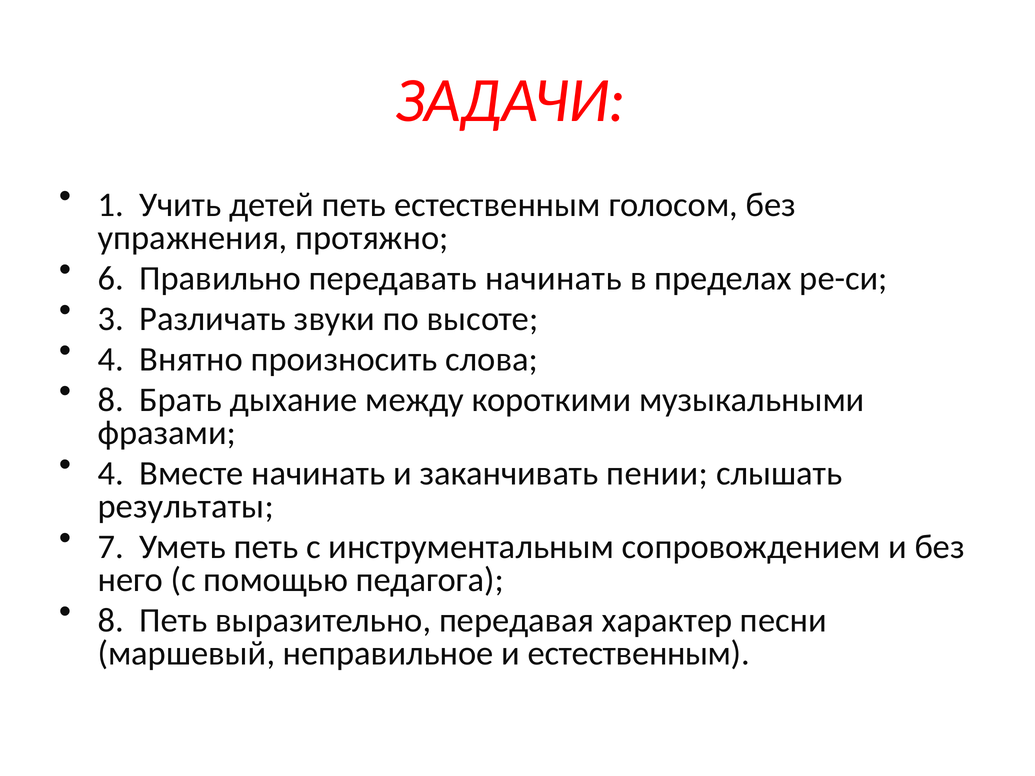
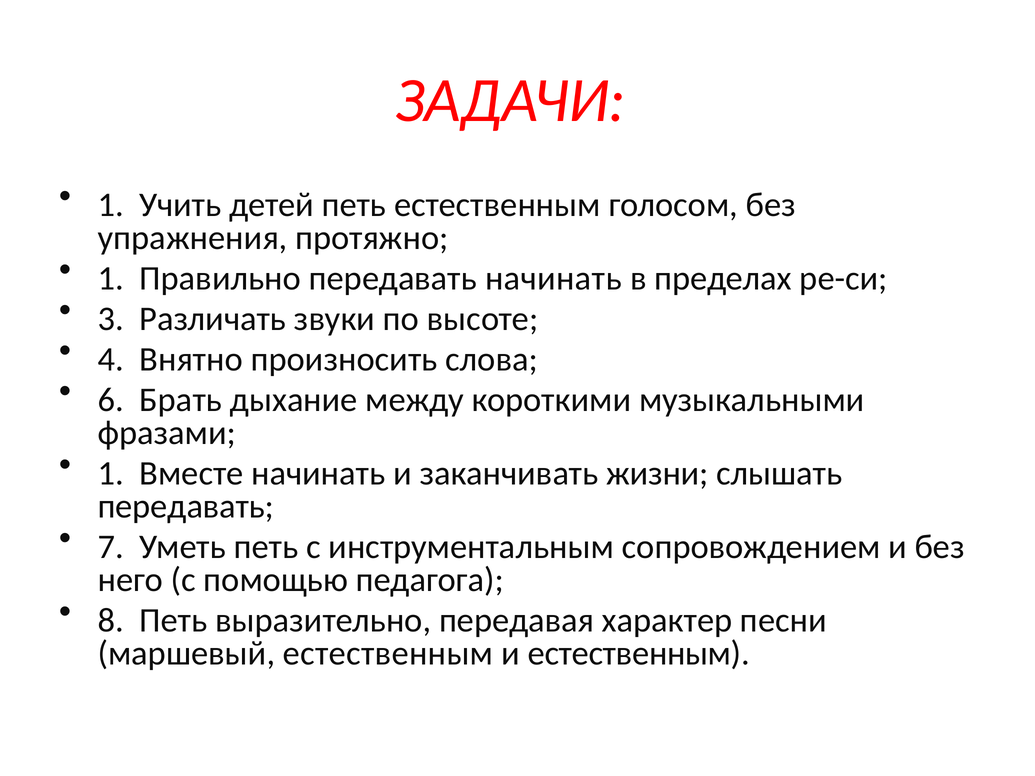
6 at (111, 278): 6 -> 1
8 at (111, 400): 8 -> 6
4 at (111, 473): 4 -> 1
пении: пении -> жизни
результаты at (186, 507): результаты -> передавать
маршевый неправильное: неправильное -> естественным
